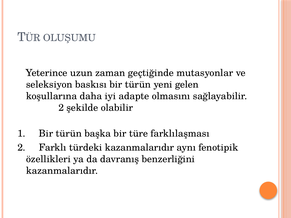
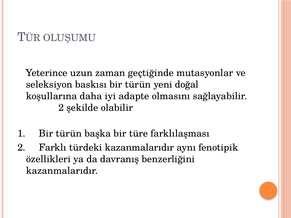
gelen: gelen -> doğal
